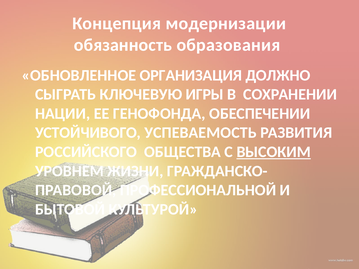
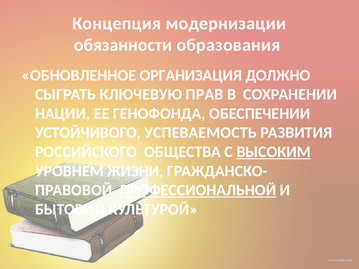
обязанность: обязанность -> обязанности
ИГРЫ: ИГРЫ -> ПРАВ
ПРОФЕССИОНАЛЬНОЙ underline: none -> present
